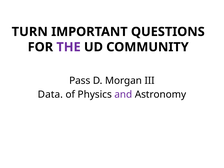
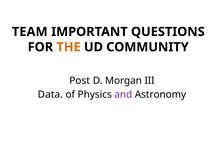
TURN: TURN -> TEAM
THE colour: purple -> orange
Pass: Pass -> Post
